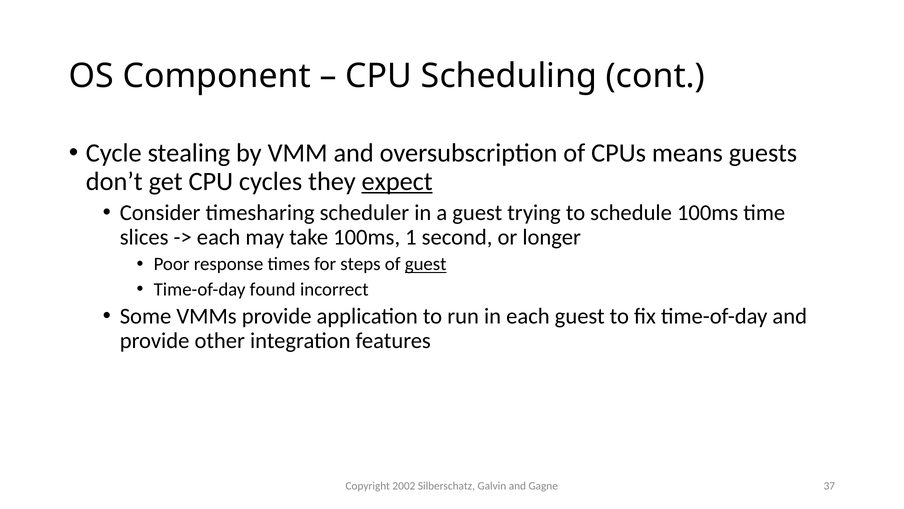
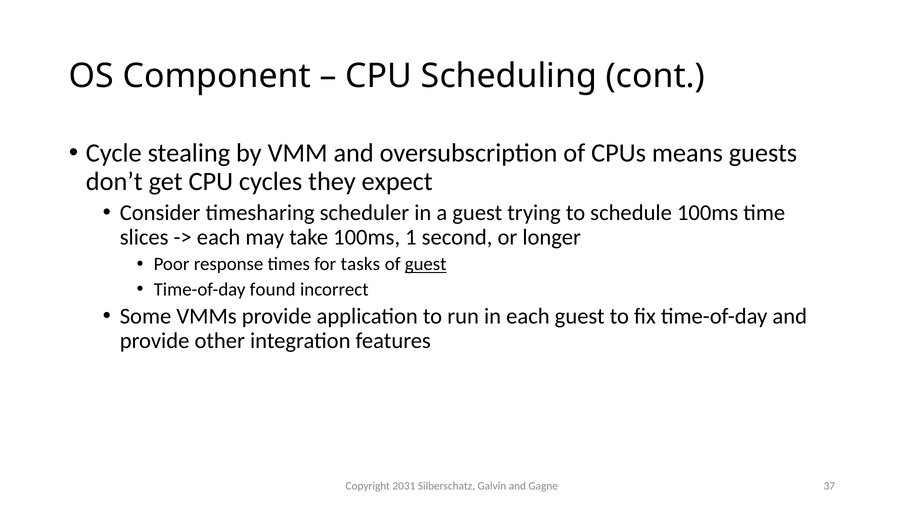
expect underline: present -> none
steps: steps -> tasks
2002: 2002 -> 2031
